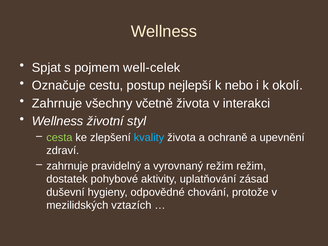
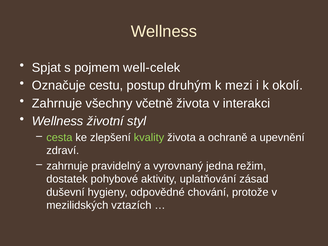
nejlepší: nejlepší -> druhým
nebo: nebo -> mezi
kvality colour: light blue -> light green
vyrovnaný režim: režim -> jedna
